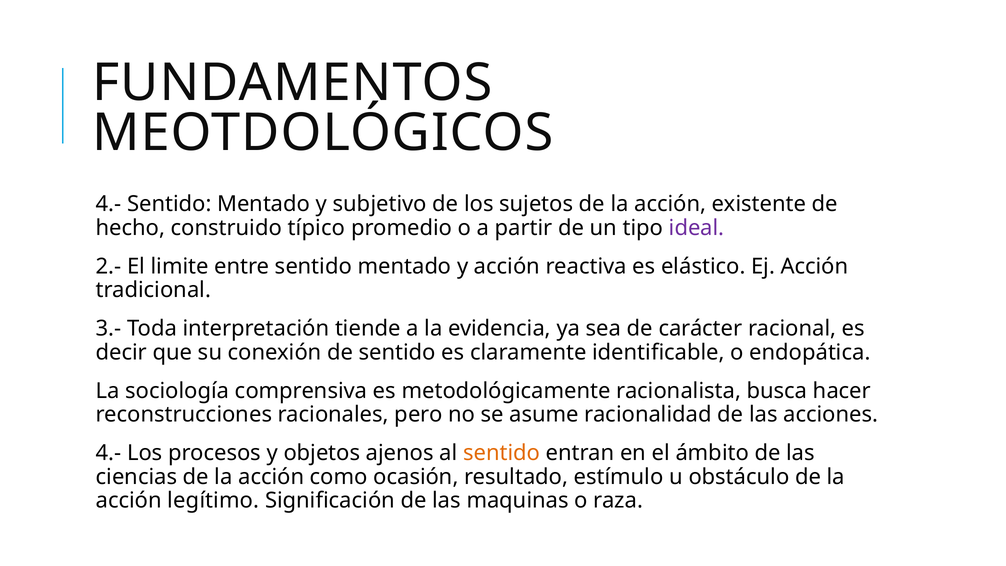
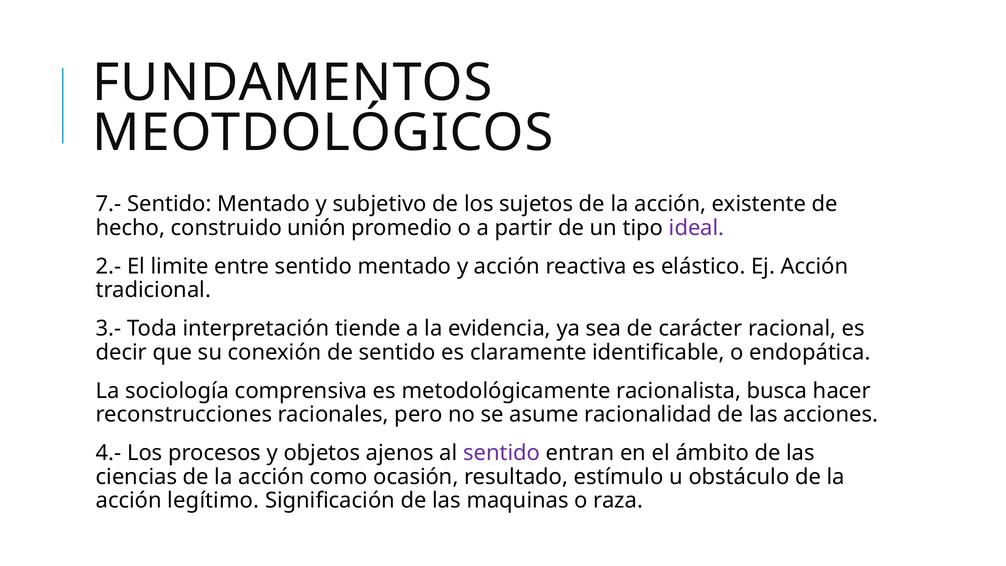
4.- at (109, 204): 4.- -> 7.-
típico: típico -> unión
sentido at (502, 453) colour: orange -> purple
